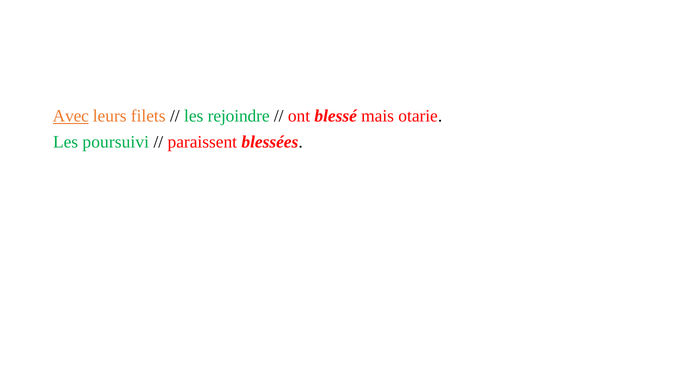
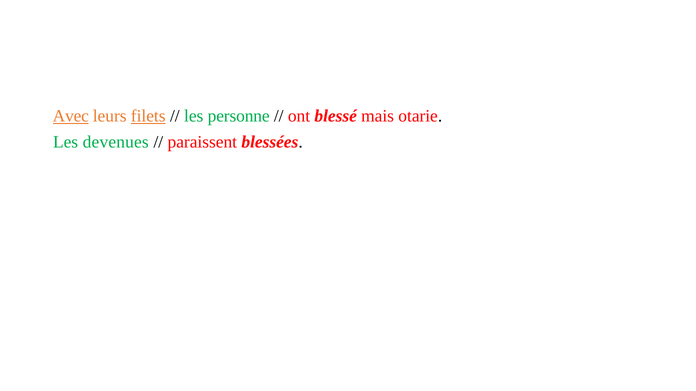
filets underline: none -> present
rejoindre: rejoindre -> personne
poursuivi: poursuivi -> devenues
